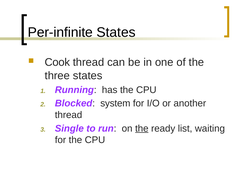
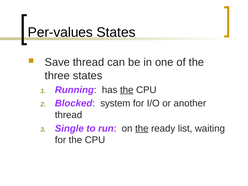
Per-infinite: Per-infinite -> Per-values
Cook: Cook -> Save
the at (127, 90) underline: none -> present
